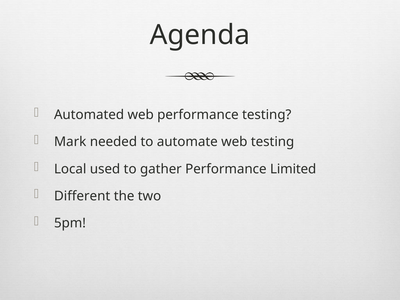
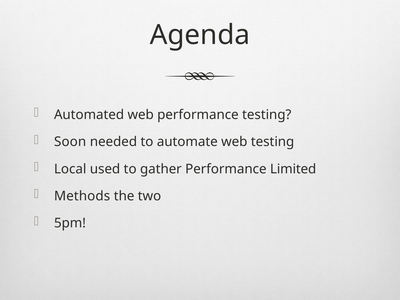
Mark: Mark -> Soon
Different: Different -> Methods
